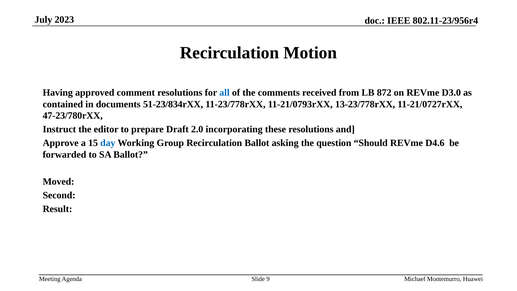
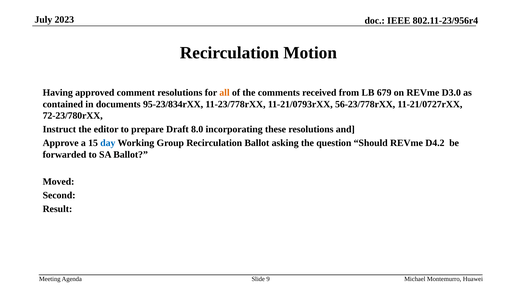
all colour: blue -> orange
872: 872 -> 679
51-23/834rXX: 51-23/834rXX -> 95-23/834rXX
13-23/778rXX: 13-23/778rXX -> 56-23/778rXX
47-23/780rXX: 47-23/780rXX -> 72-23/780rXX
2.0: 2.0 -> 8.0
D4.6: D4.6 -> D4.2
